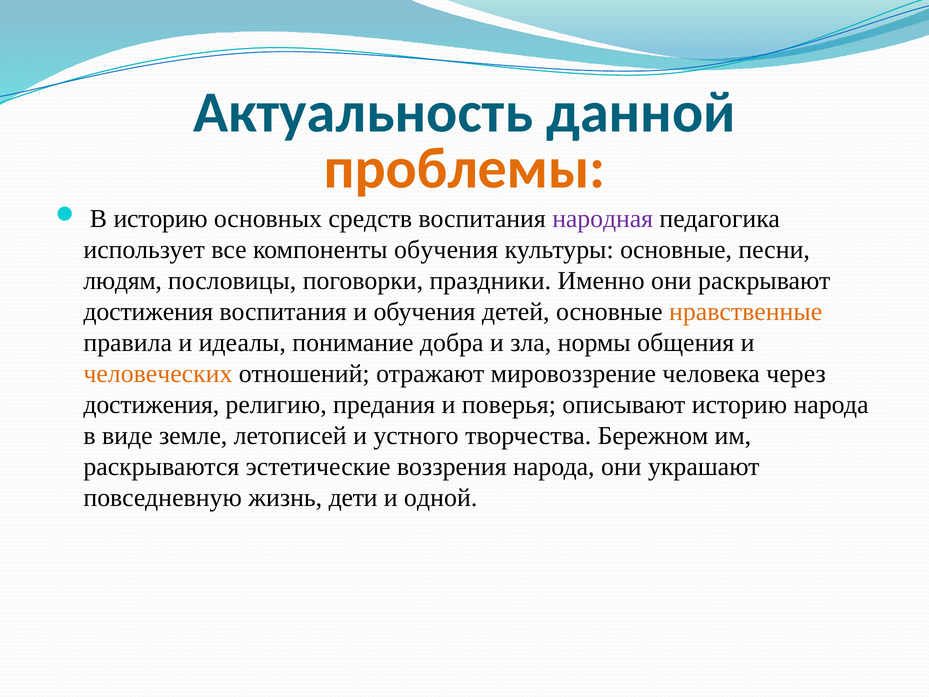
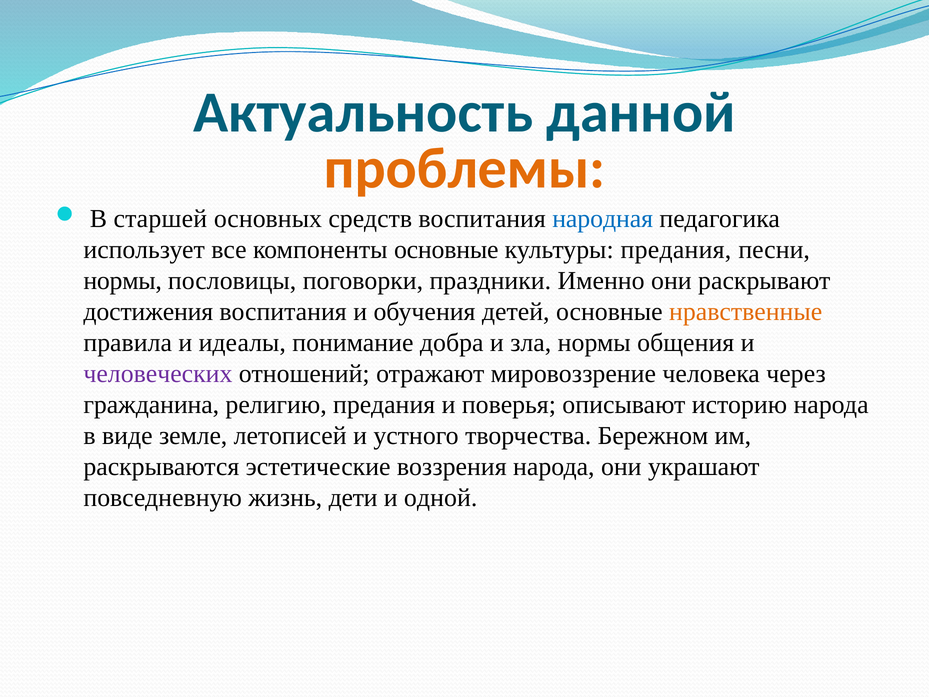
В историю: историю -> старшей
народная colour: purple -> blue
компоненты обучения: обучения -> основные
культуры основные: основные -> предания
людям at (123, 281): людям -> нормы
человеческих colour: orange -> purple
достижения at (151, 405): достижения -> гражданина
